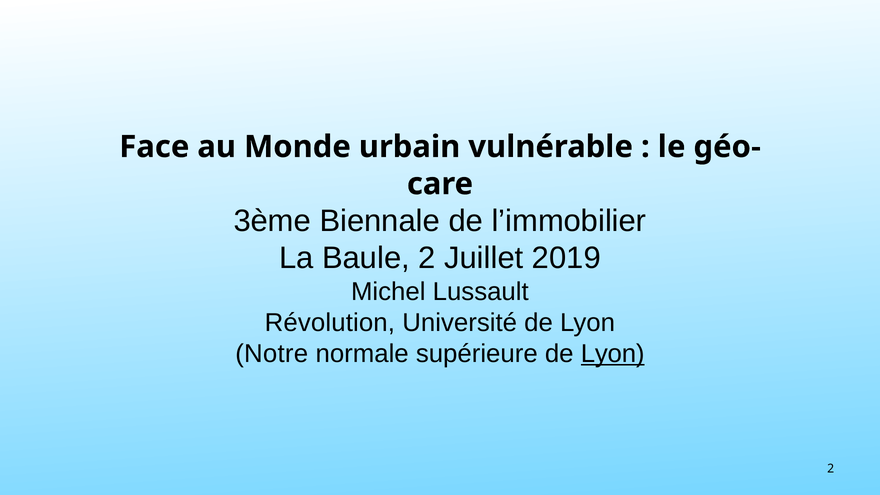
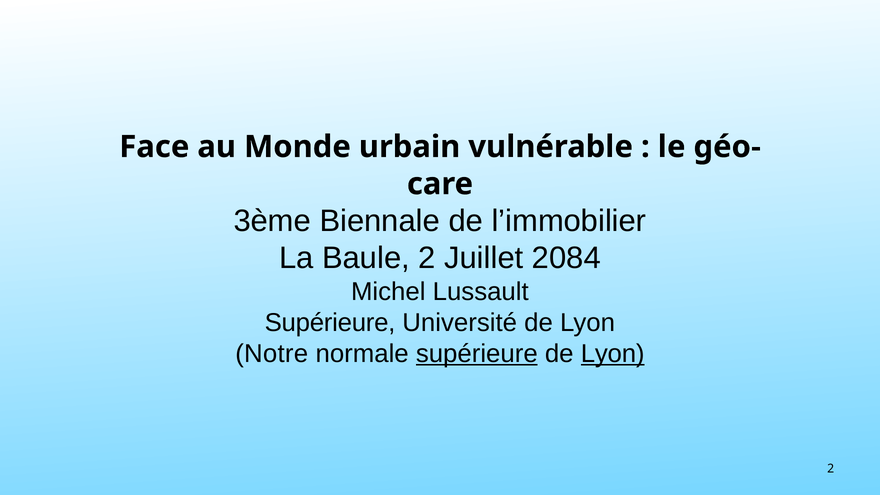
2019: 2019 -> 2084
Révolution at (330, 323): Révolution -> Supérieure
supérieure at (477, 354) underline: none -> present
